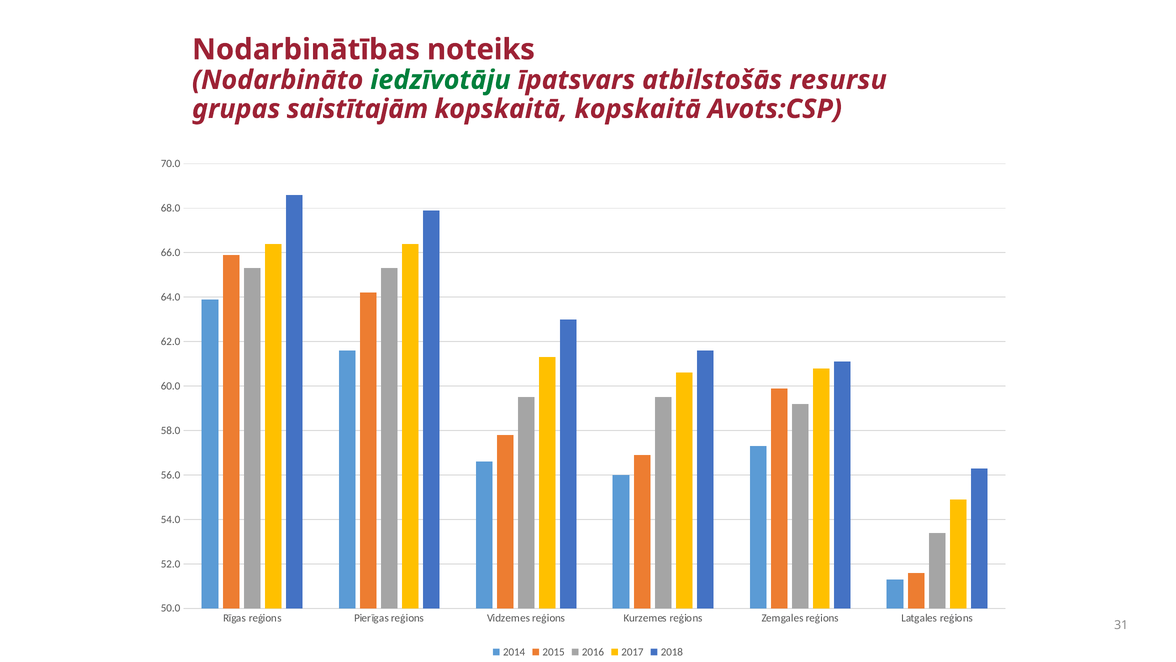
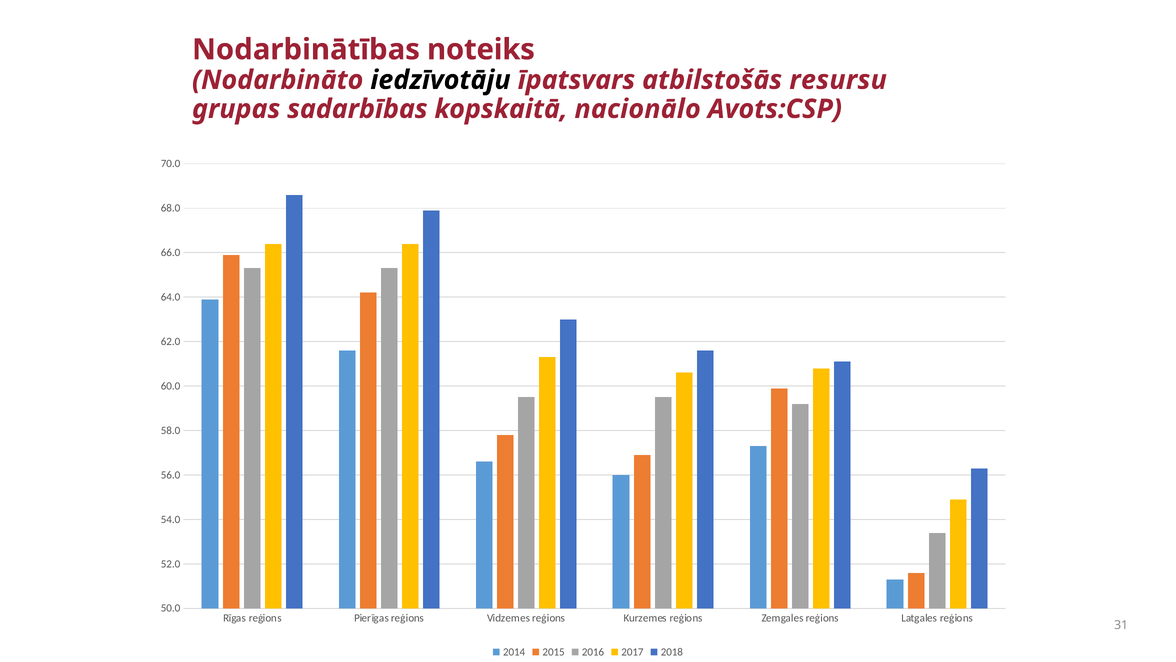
iedzīvotāju colour: green -> black
saistītajām: saistītajām -> sadarbības
kopskaitā kopskaitā: kopskaitā -> nacionālo
